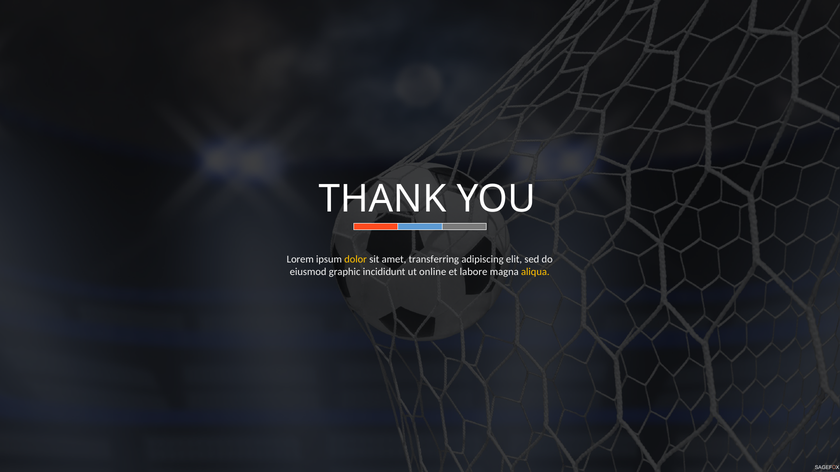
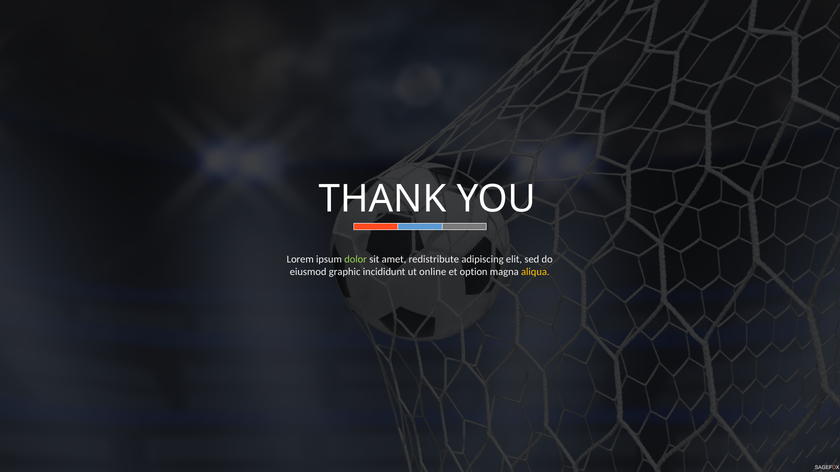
dolor colour: yellow -> light green
transferring: transferring -> redistribute
labore: labore -> option
